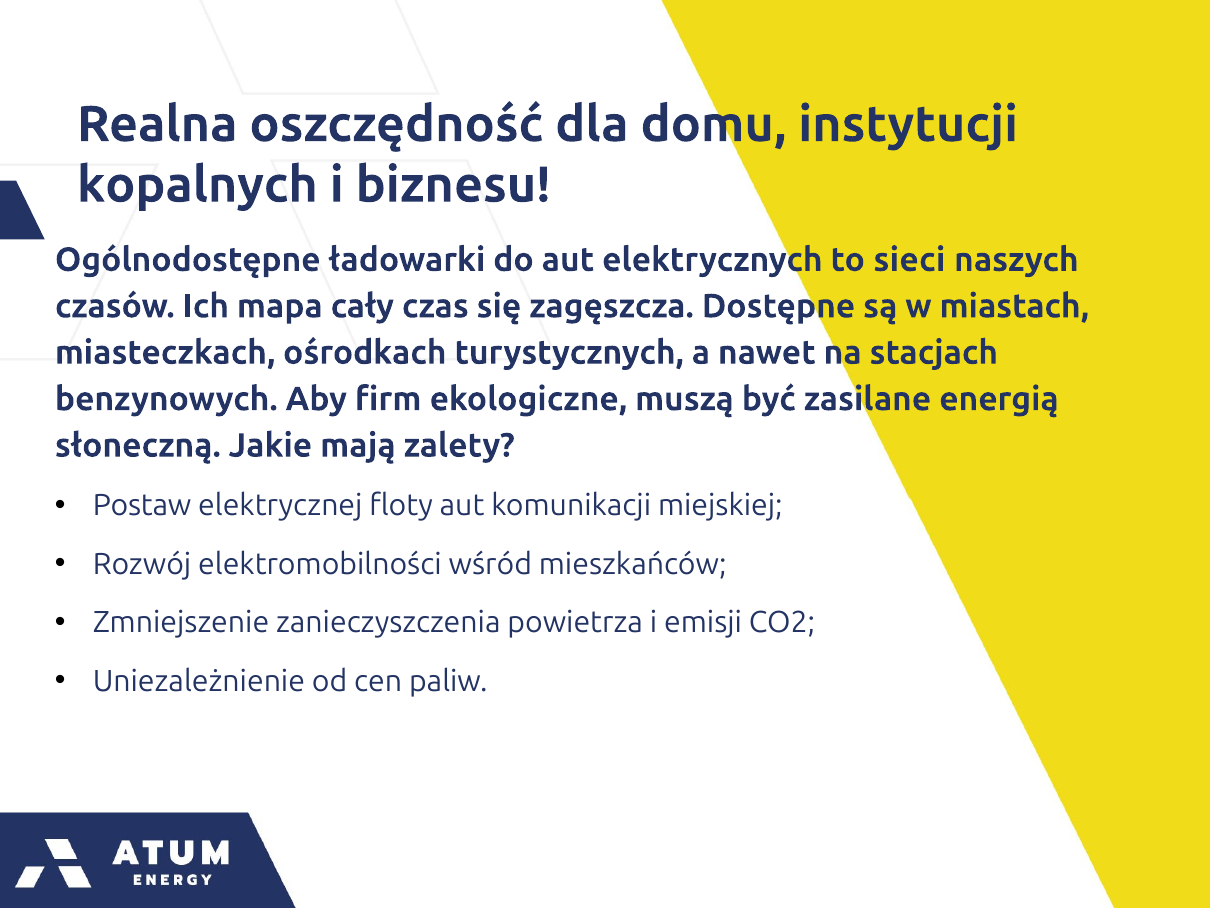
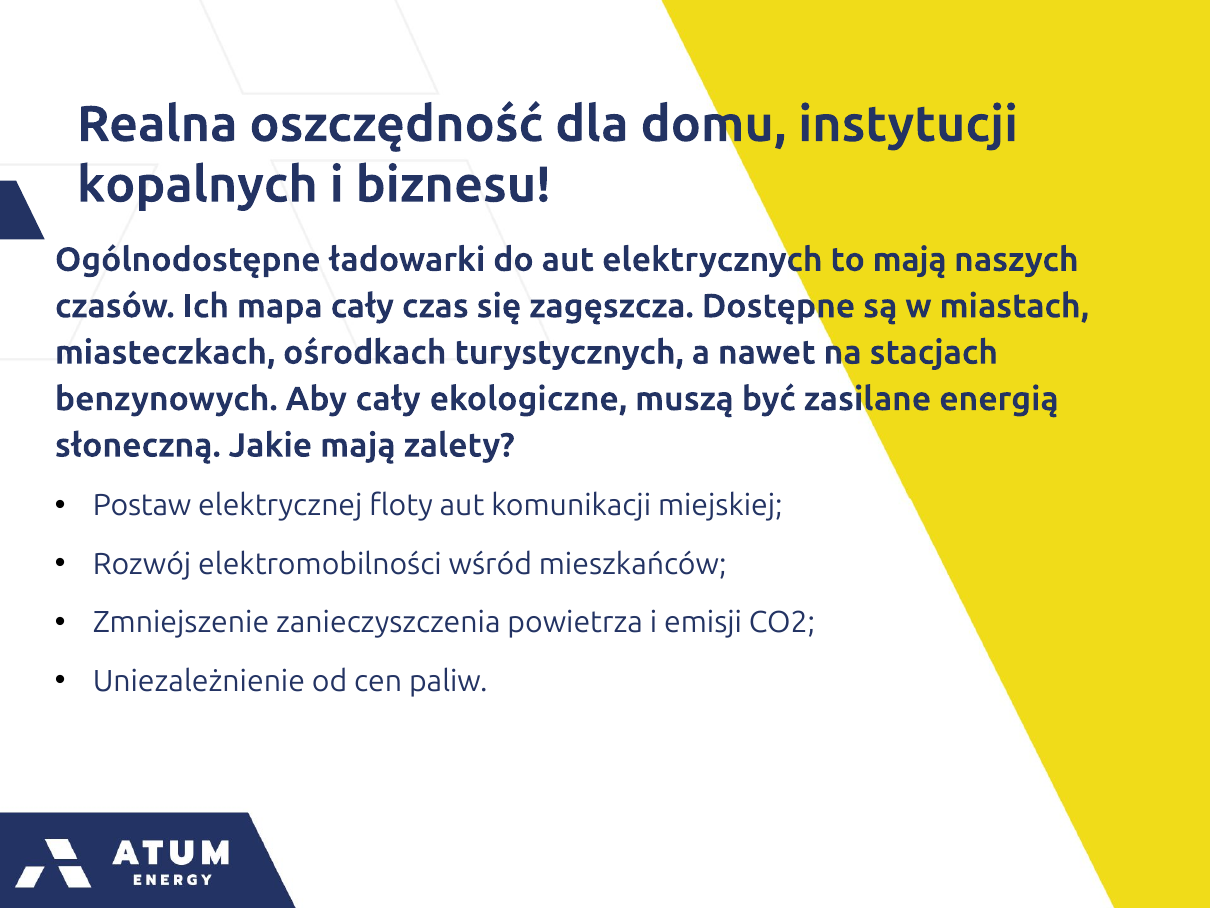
to sieci: sieci -> mają
Aby firm: firm -> cały
